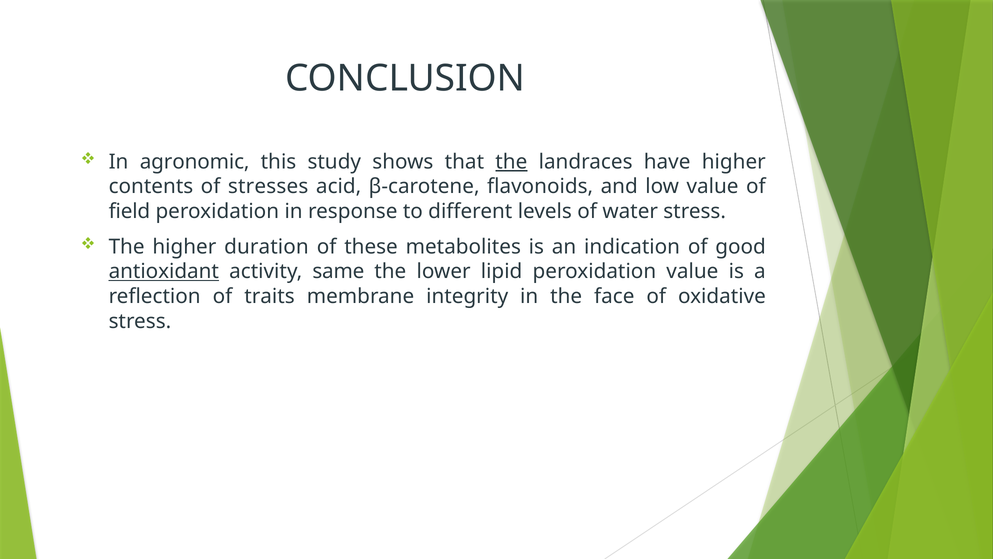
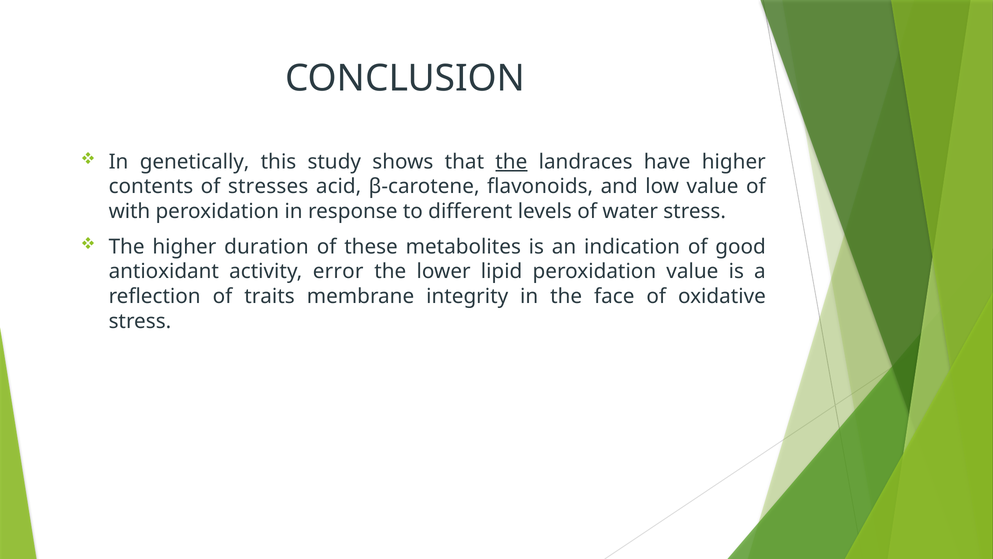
agronomic: agronomic -> genetically
field: field -> with
antioxidant underline: present -> none
same: same -> error
